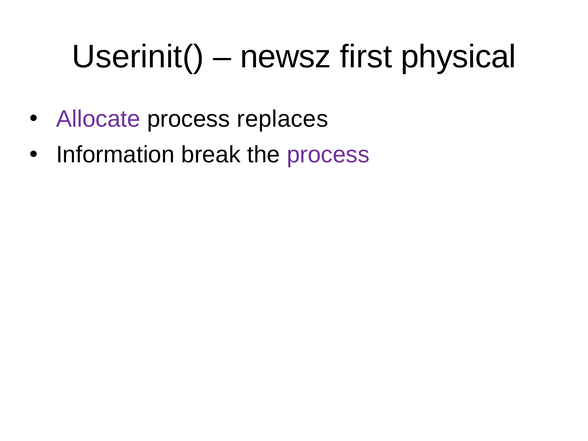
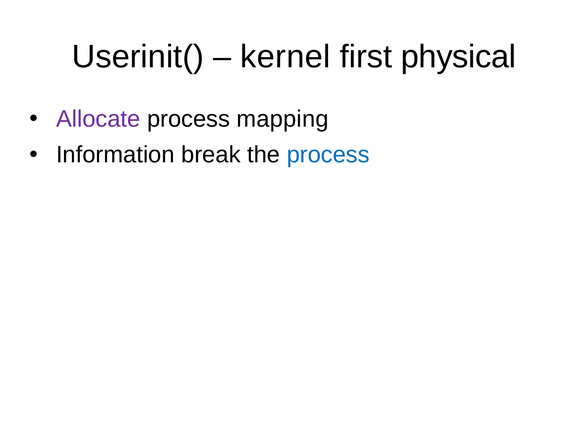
newsz: newsz -> kernel
replaces: replaces -> mapping
process at (328, 155) colour: purple -> blue
